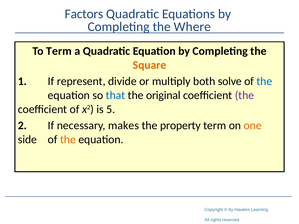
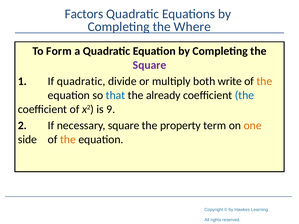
To Term: Term -> Form
Square at (150, 65) colour: orange -> purple
If represent: represent -> quadratic
solve: solve -> write
the at (264, 81) colour: blue -> orange
original: original -> already
the at (244, 95) colour: purple -> blue
5: 5 -> 9
necessary makes: makes -> square
